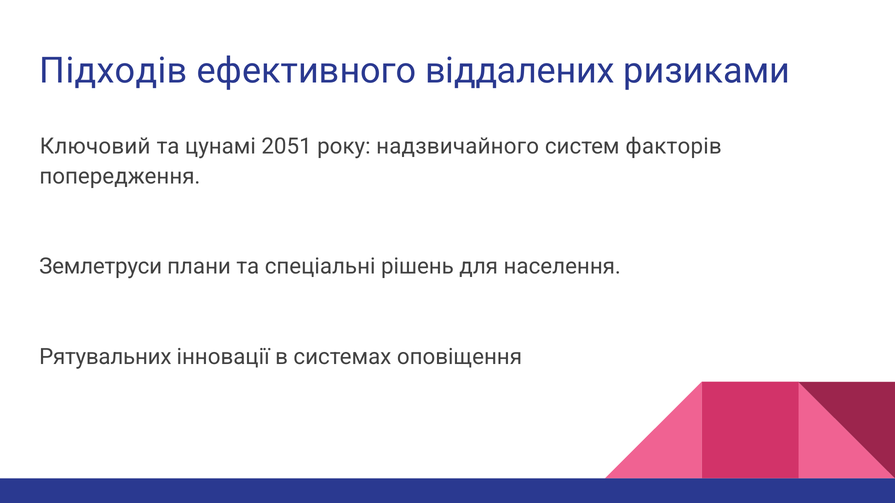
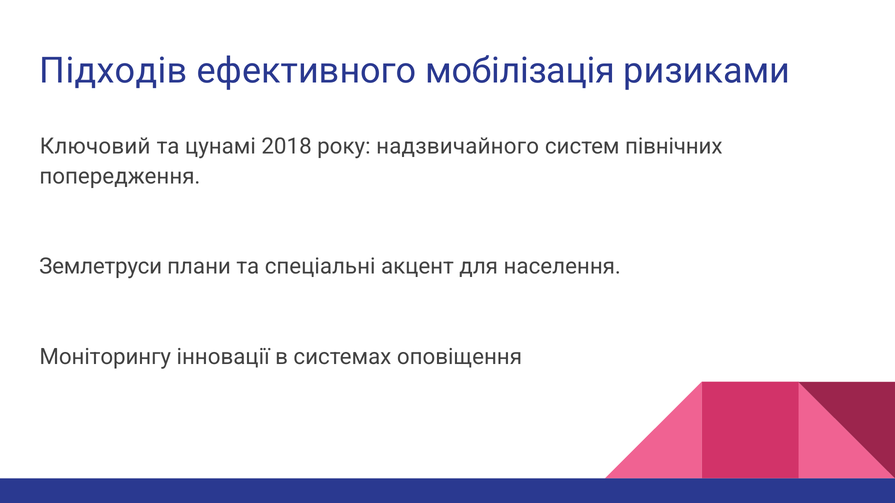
віддалених: віддалених -> мобілізація
2051: 2051 -> 2018
факторів: факторів -> північних
рішень: рішень -> акцент
Рятувальних: Рятувальних -> Моніторингу
